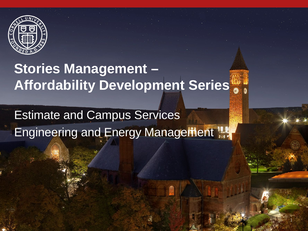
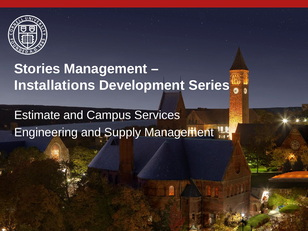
Affordability: Affordability -> Installations
Energy: Energy -> Supply
